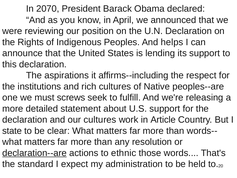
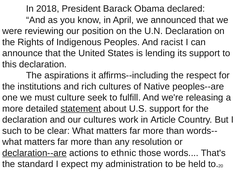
2070: 2070 -> 2018
helps: helps -> racist
screws: screws -> culture
statement underline: none -> present
state: state -> such
